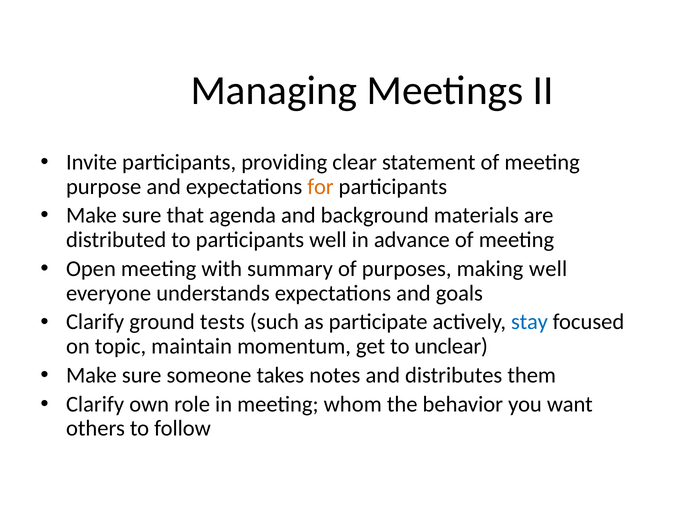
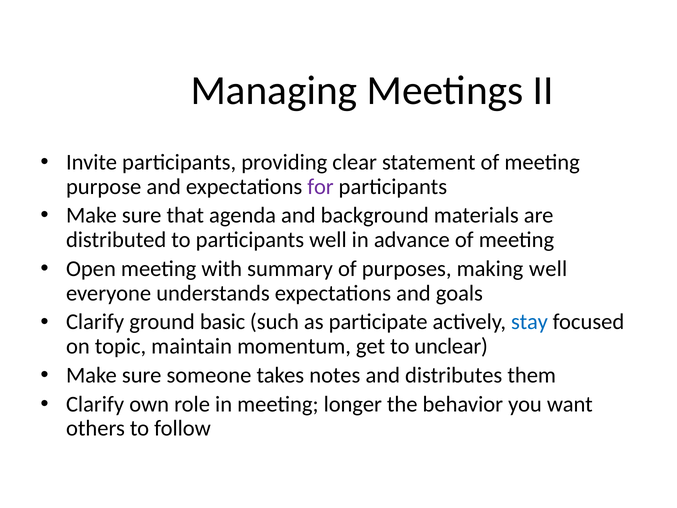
for colour: orange -> purple
tests: tests -> basic
whom: whom -> longer
